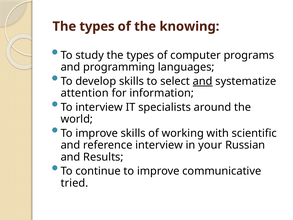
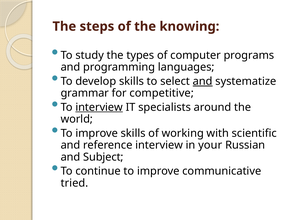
types at (97, 26): types -> steps
attention: attention -> grammar
information: information -> competitive
interview at (99, 107) underline: none -> present
Results: Results -> Subject
